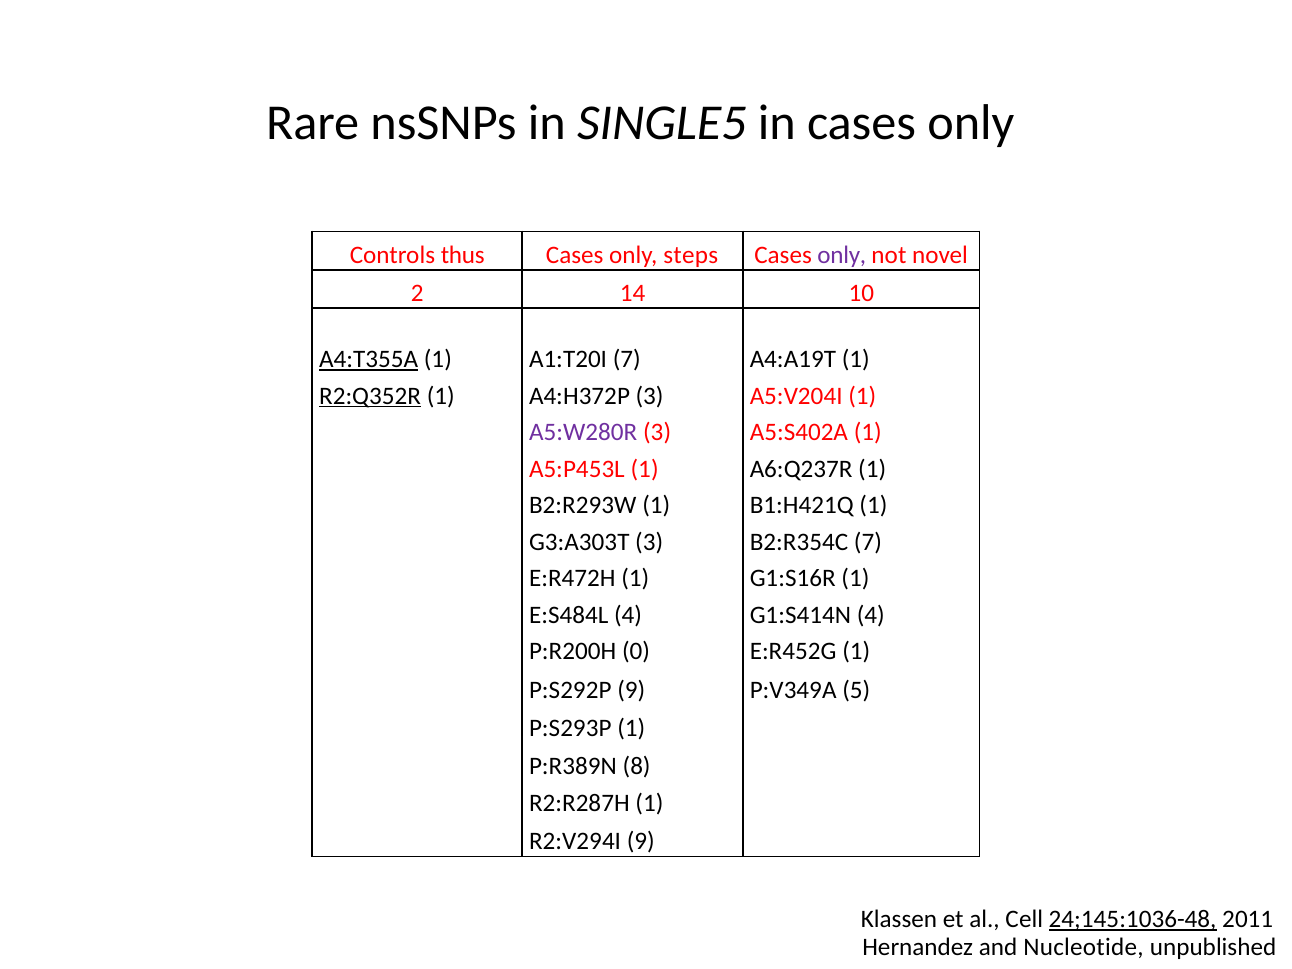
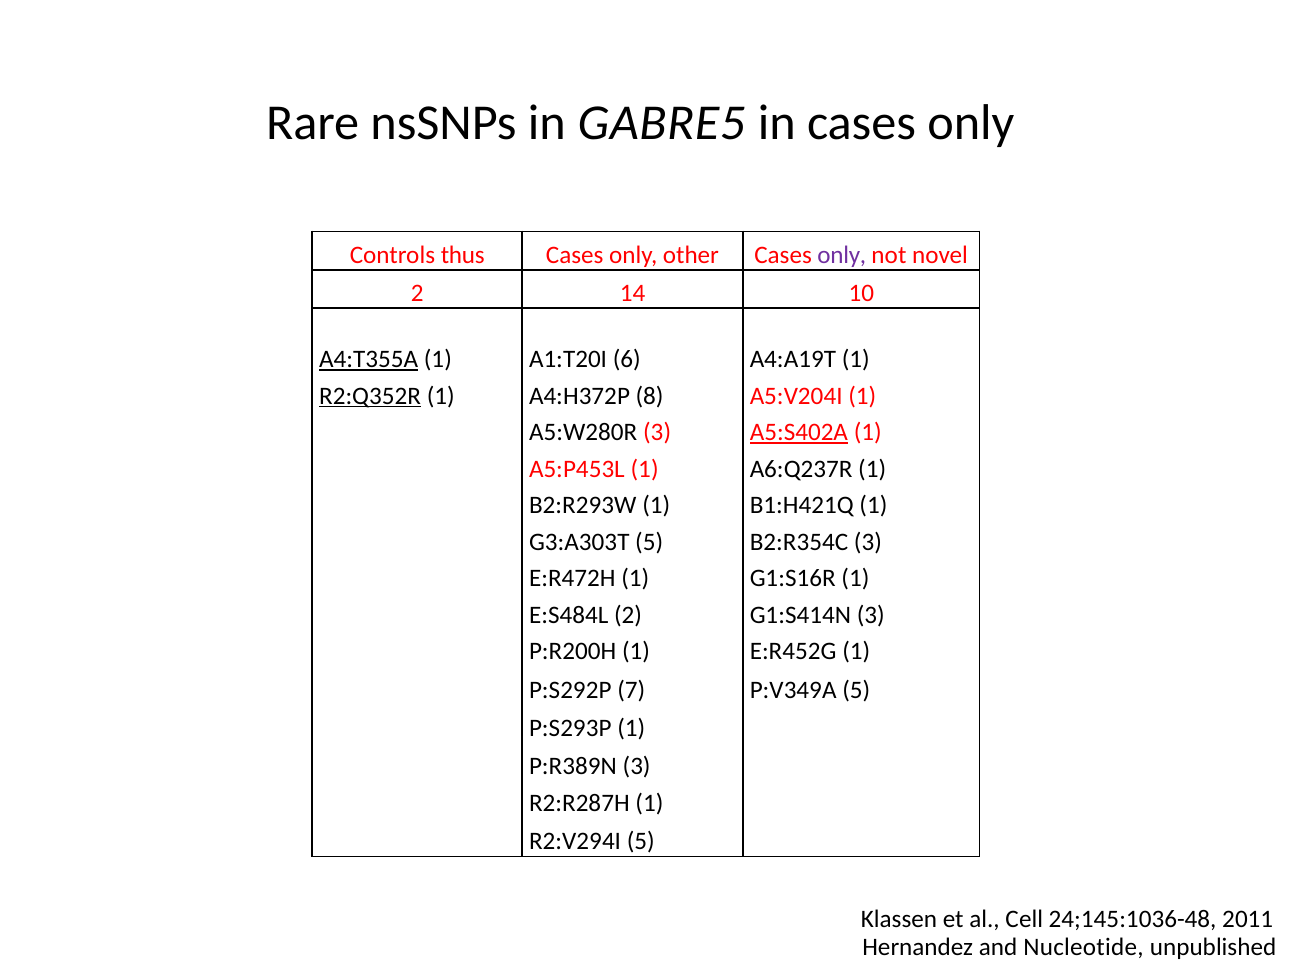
SINGLE5: SINGLE5 -> GABRE5
steps: steps -> other
A1:T20I 7: 7 -> 6
A4:H372P 3: 3 -> 8
A5:W280R colour: purple -> black
A5:S402A underline: none -> present
G3:A303T 3: 3 -> 5
B2:R354C 7: 7 -> 3
E:S484L 4: 4 -> 2
G1:S414N 4: 4 -> 3
P:R200H 0: 0 -> 1
P:S292P 9: 9 -> 7
P:R389N 8: 8 -> 3
R2:V294I 9: 9 -> 5
24;145:1036-48 underline: present -> none
